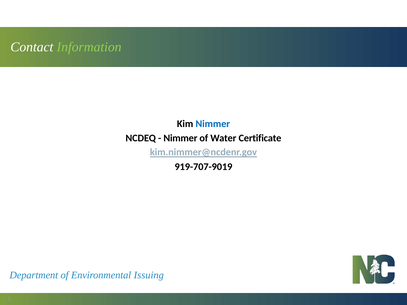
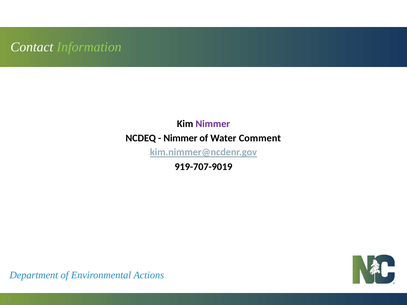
Nimmer at (213, 124) colour: blue -> purple
Certificate: Certificate -> Comment
Issuing: Issuing -> Actions
